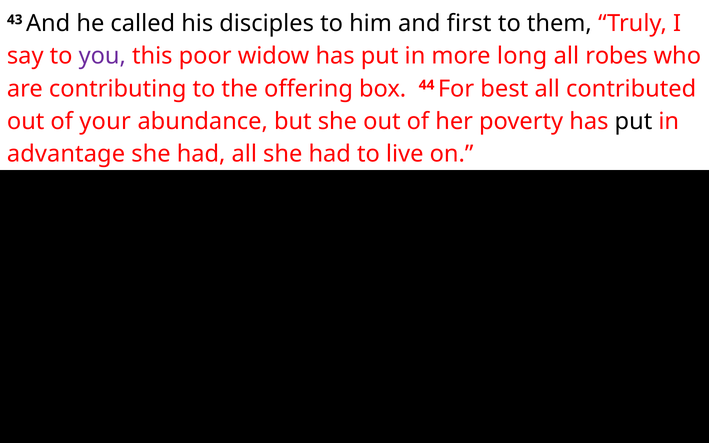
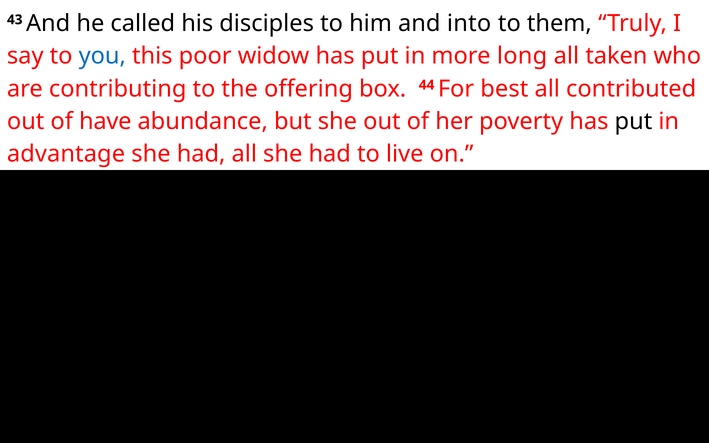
first: first -> into
you colour: purple -> blue
robes: robes -> taken
your: your -> have
